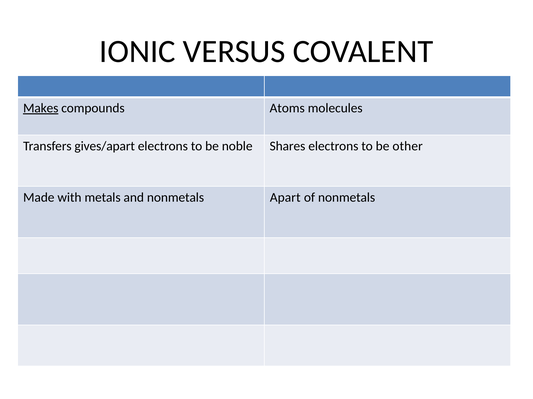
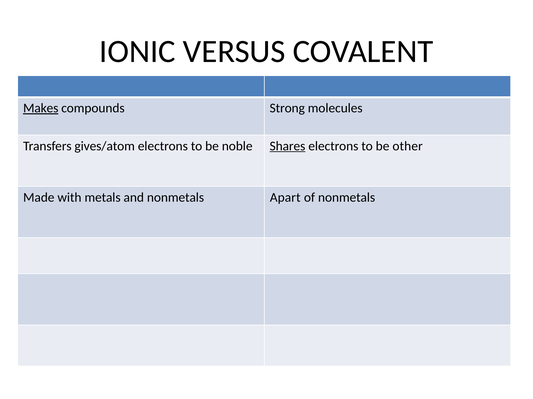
Atoms: Atoms -> Strong
gives/apart: gives/apart -> gives/atom
Shares underline: none -> present
